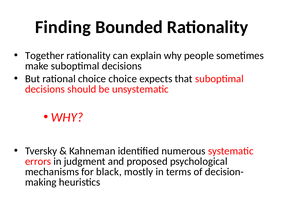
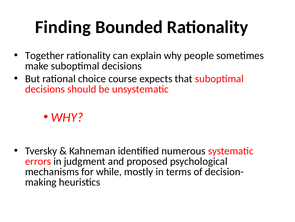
choice choice: choice -> course
black: black -> while
